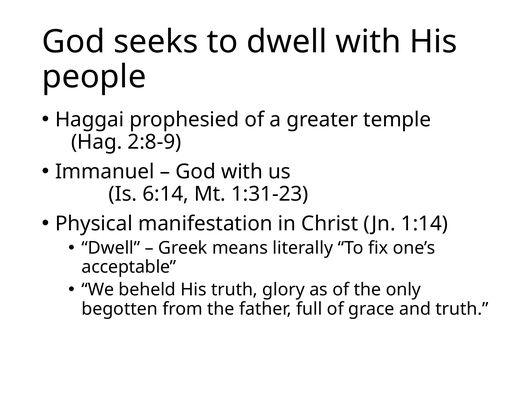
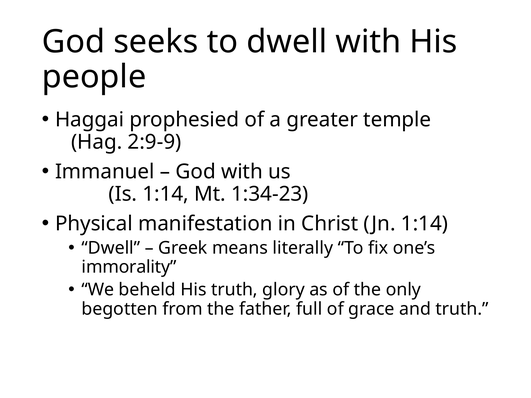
2:8-9: 2:8-9 -> 2:9-9
Is 6:14: 6:14 -> 1:14
1:31-23: 1:31-23 -> 1:34-23
acceptable: acceptable -> immorality
